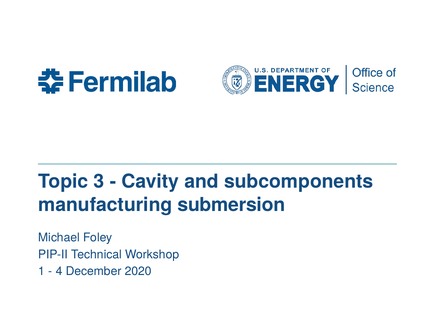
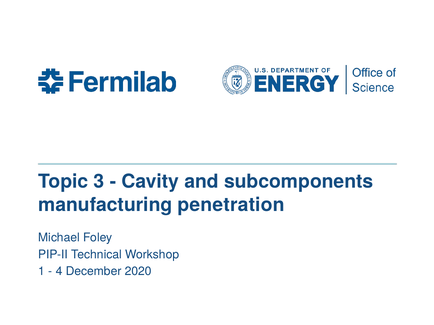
submersion: submersion -> penetration
